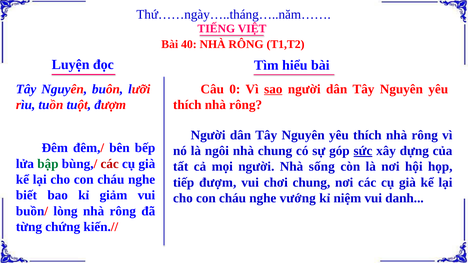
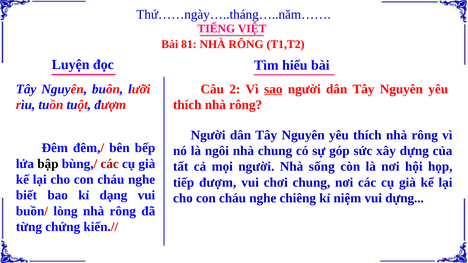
40: 40 -> 81
0: 0 -> 2
sức underline: present -> none
bập colour: green -> black
giảm: giảm -> dạng
vướng: vướng -> chiêng
vui danh: danh -> dựng
